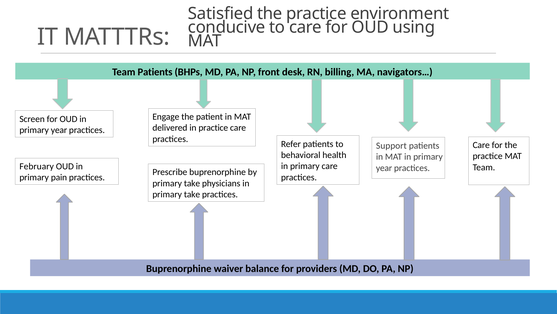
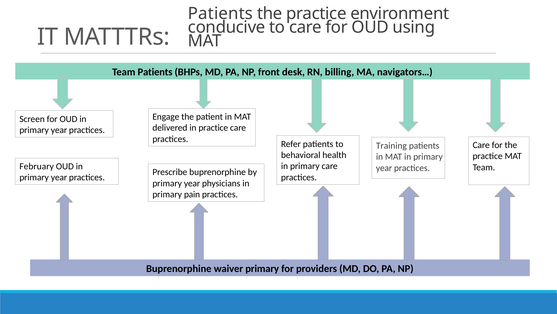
Satisfied at (221, 14): Satisfied -> Patients
Support: Support -> Training
pain at (59, 177): pain -> year
take at (192, 183): take -> year
take at (192, 194): take -> pain
waiver balance: balance -> primary
